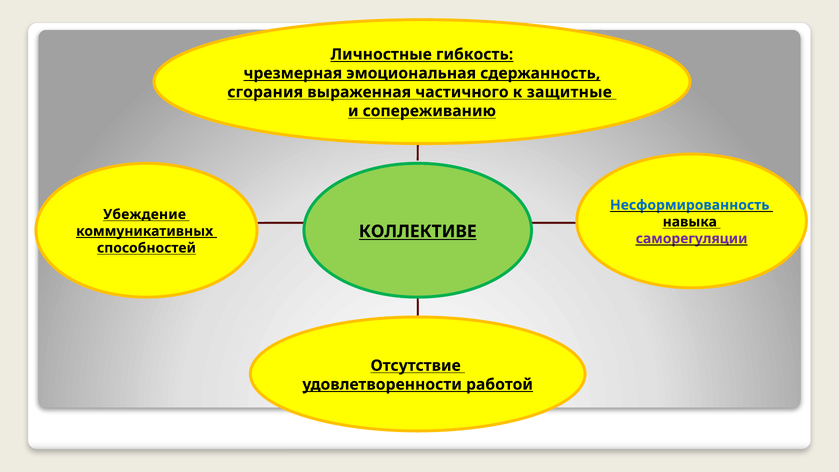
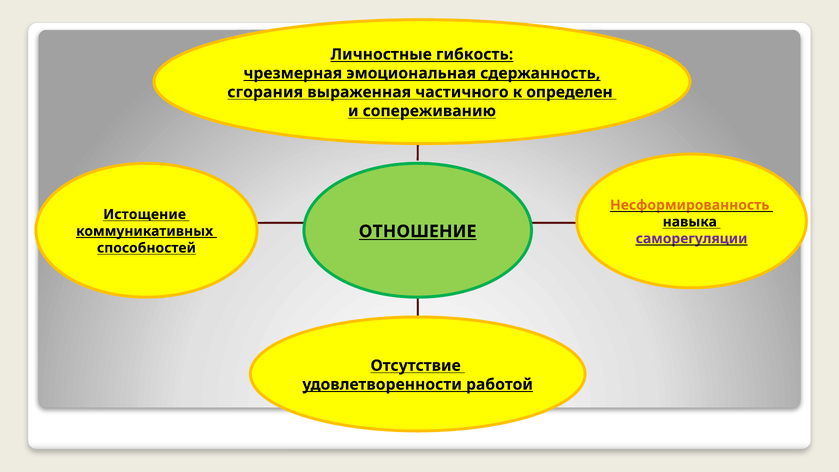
защитные: защитные -> определен
Несформированность colour: blue -> orange
Убеждение: Убеждение -> Истощение
КОЛЛЕКТИВЕ: КОЛЛЕКТИВЕ -> ОТНОШЕНИЕ
